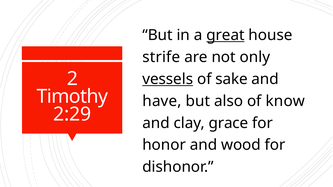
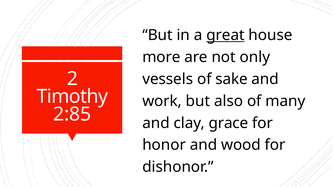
strife: strife -> more
vessels underline: present -> none
have: have -> work
know: know -> many
2:29: 2:29 -> 2:85
